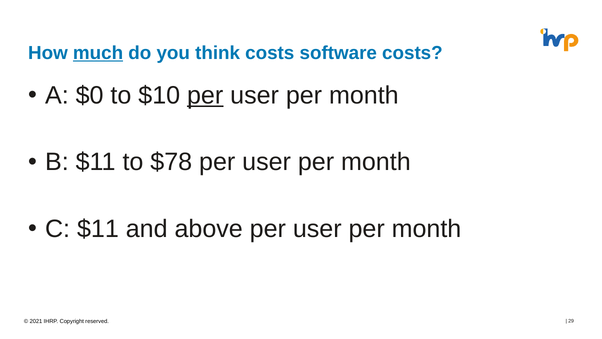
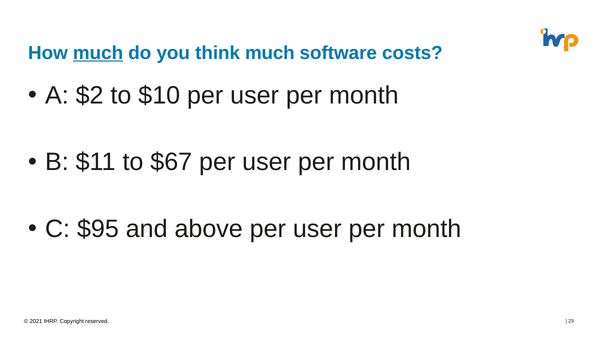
think costs: costs -> much
$0: $0 -> $2
per at (205, 95) underline: present -> none
$78: $78 -> $67
C $11: $11 -> $95
